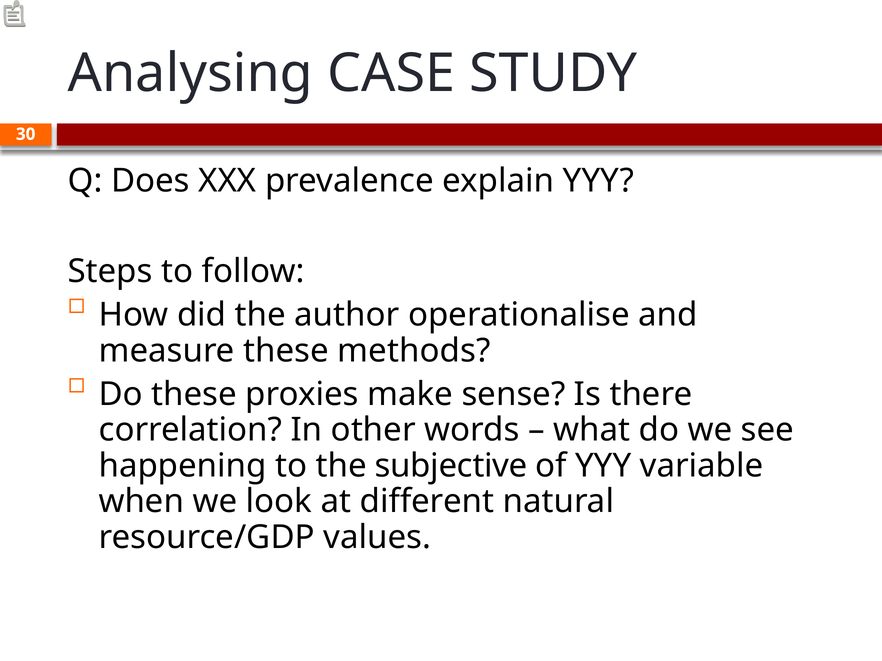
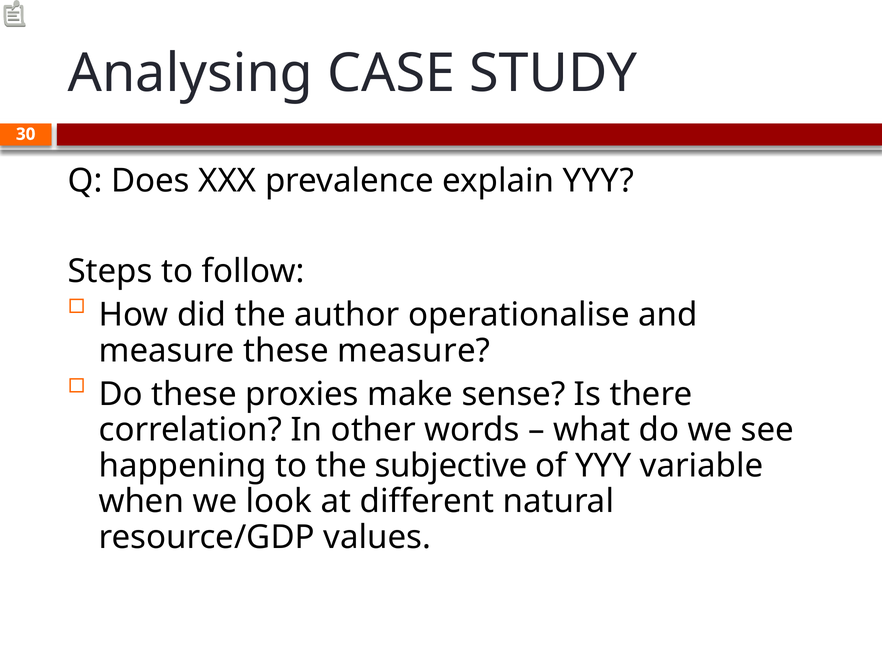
these methods: methods -> measure
